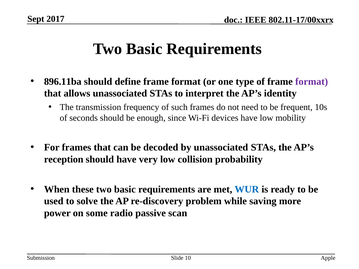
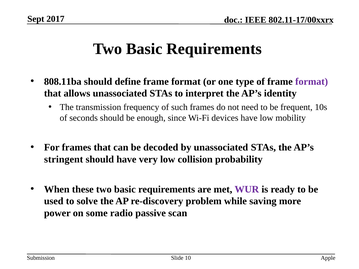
896.11ba: 896.11ba -> 808.11ba
reception: reception -> stringent
WUR colour: blue -> purple
